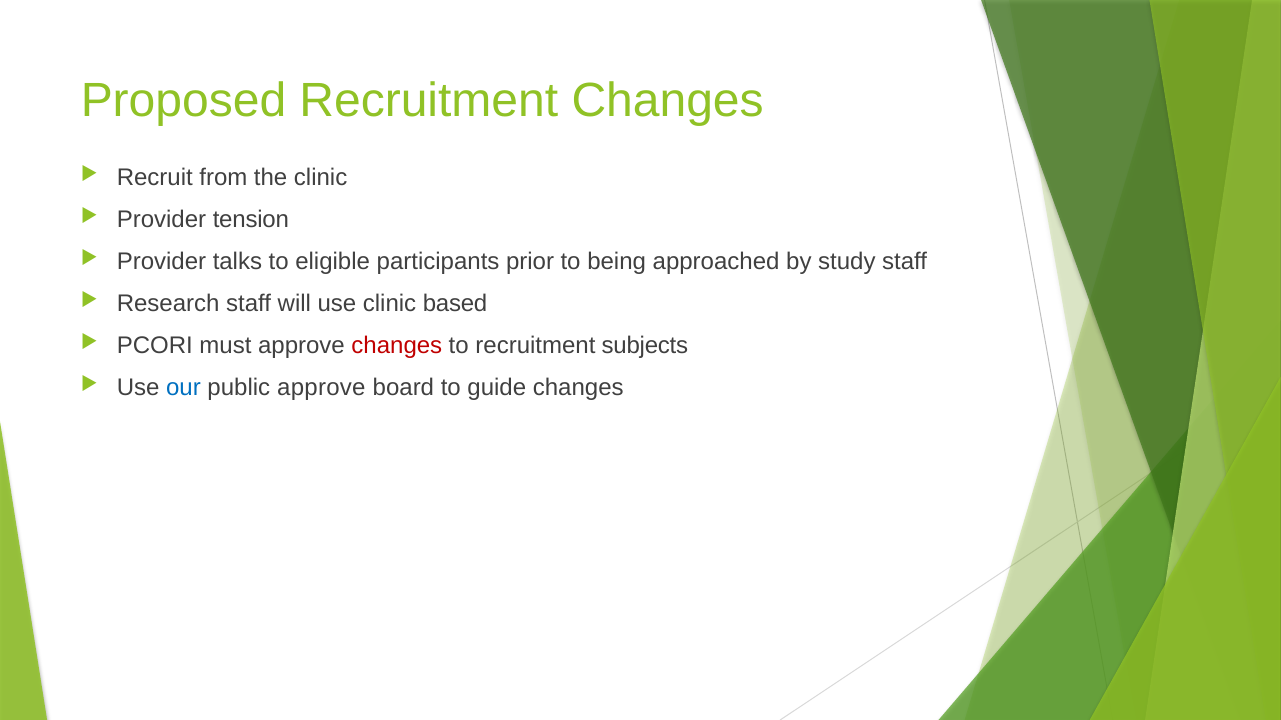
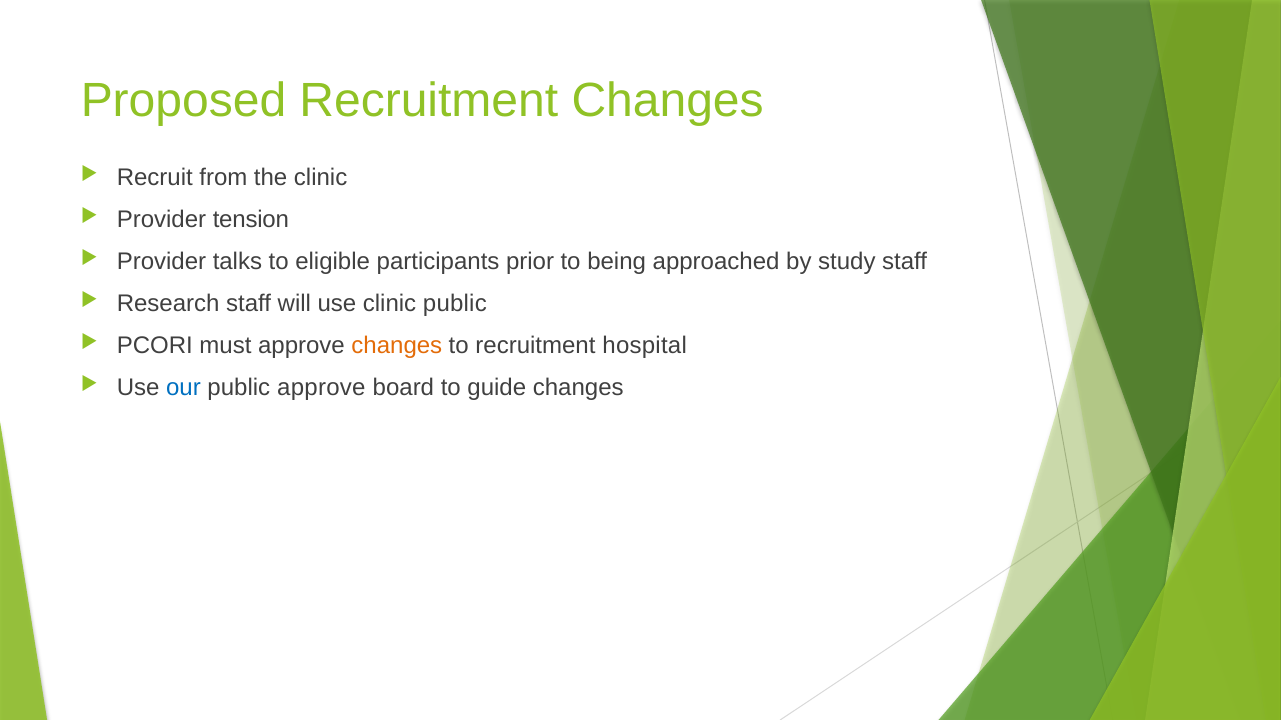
clinic based: based -> public
changes at (397, 346) colour: red -> orange
subjects: subjects -> hospital
